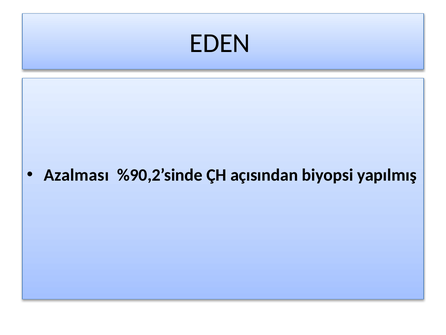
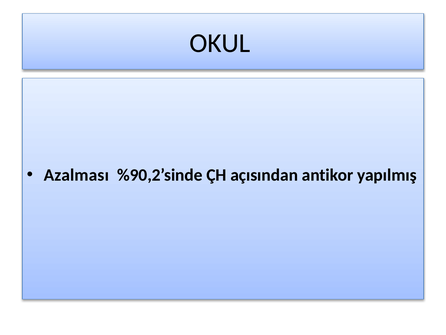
EDEN: EDEN -> OKUL
biyopsi: biyopsi -> antikor
